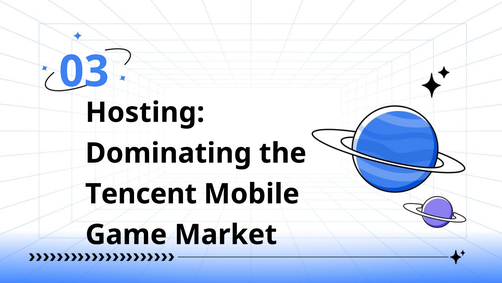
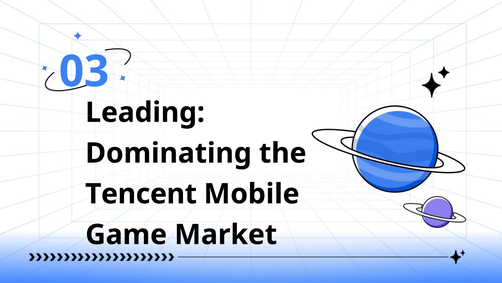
Hosting: Hosting -> Leading
